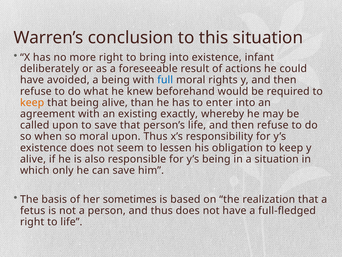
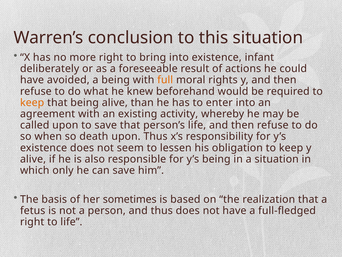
full colour: blue -> orange
exactly: exactly -> activity
so moral: moral -> death
